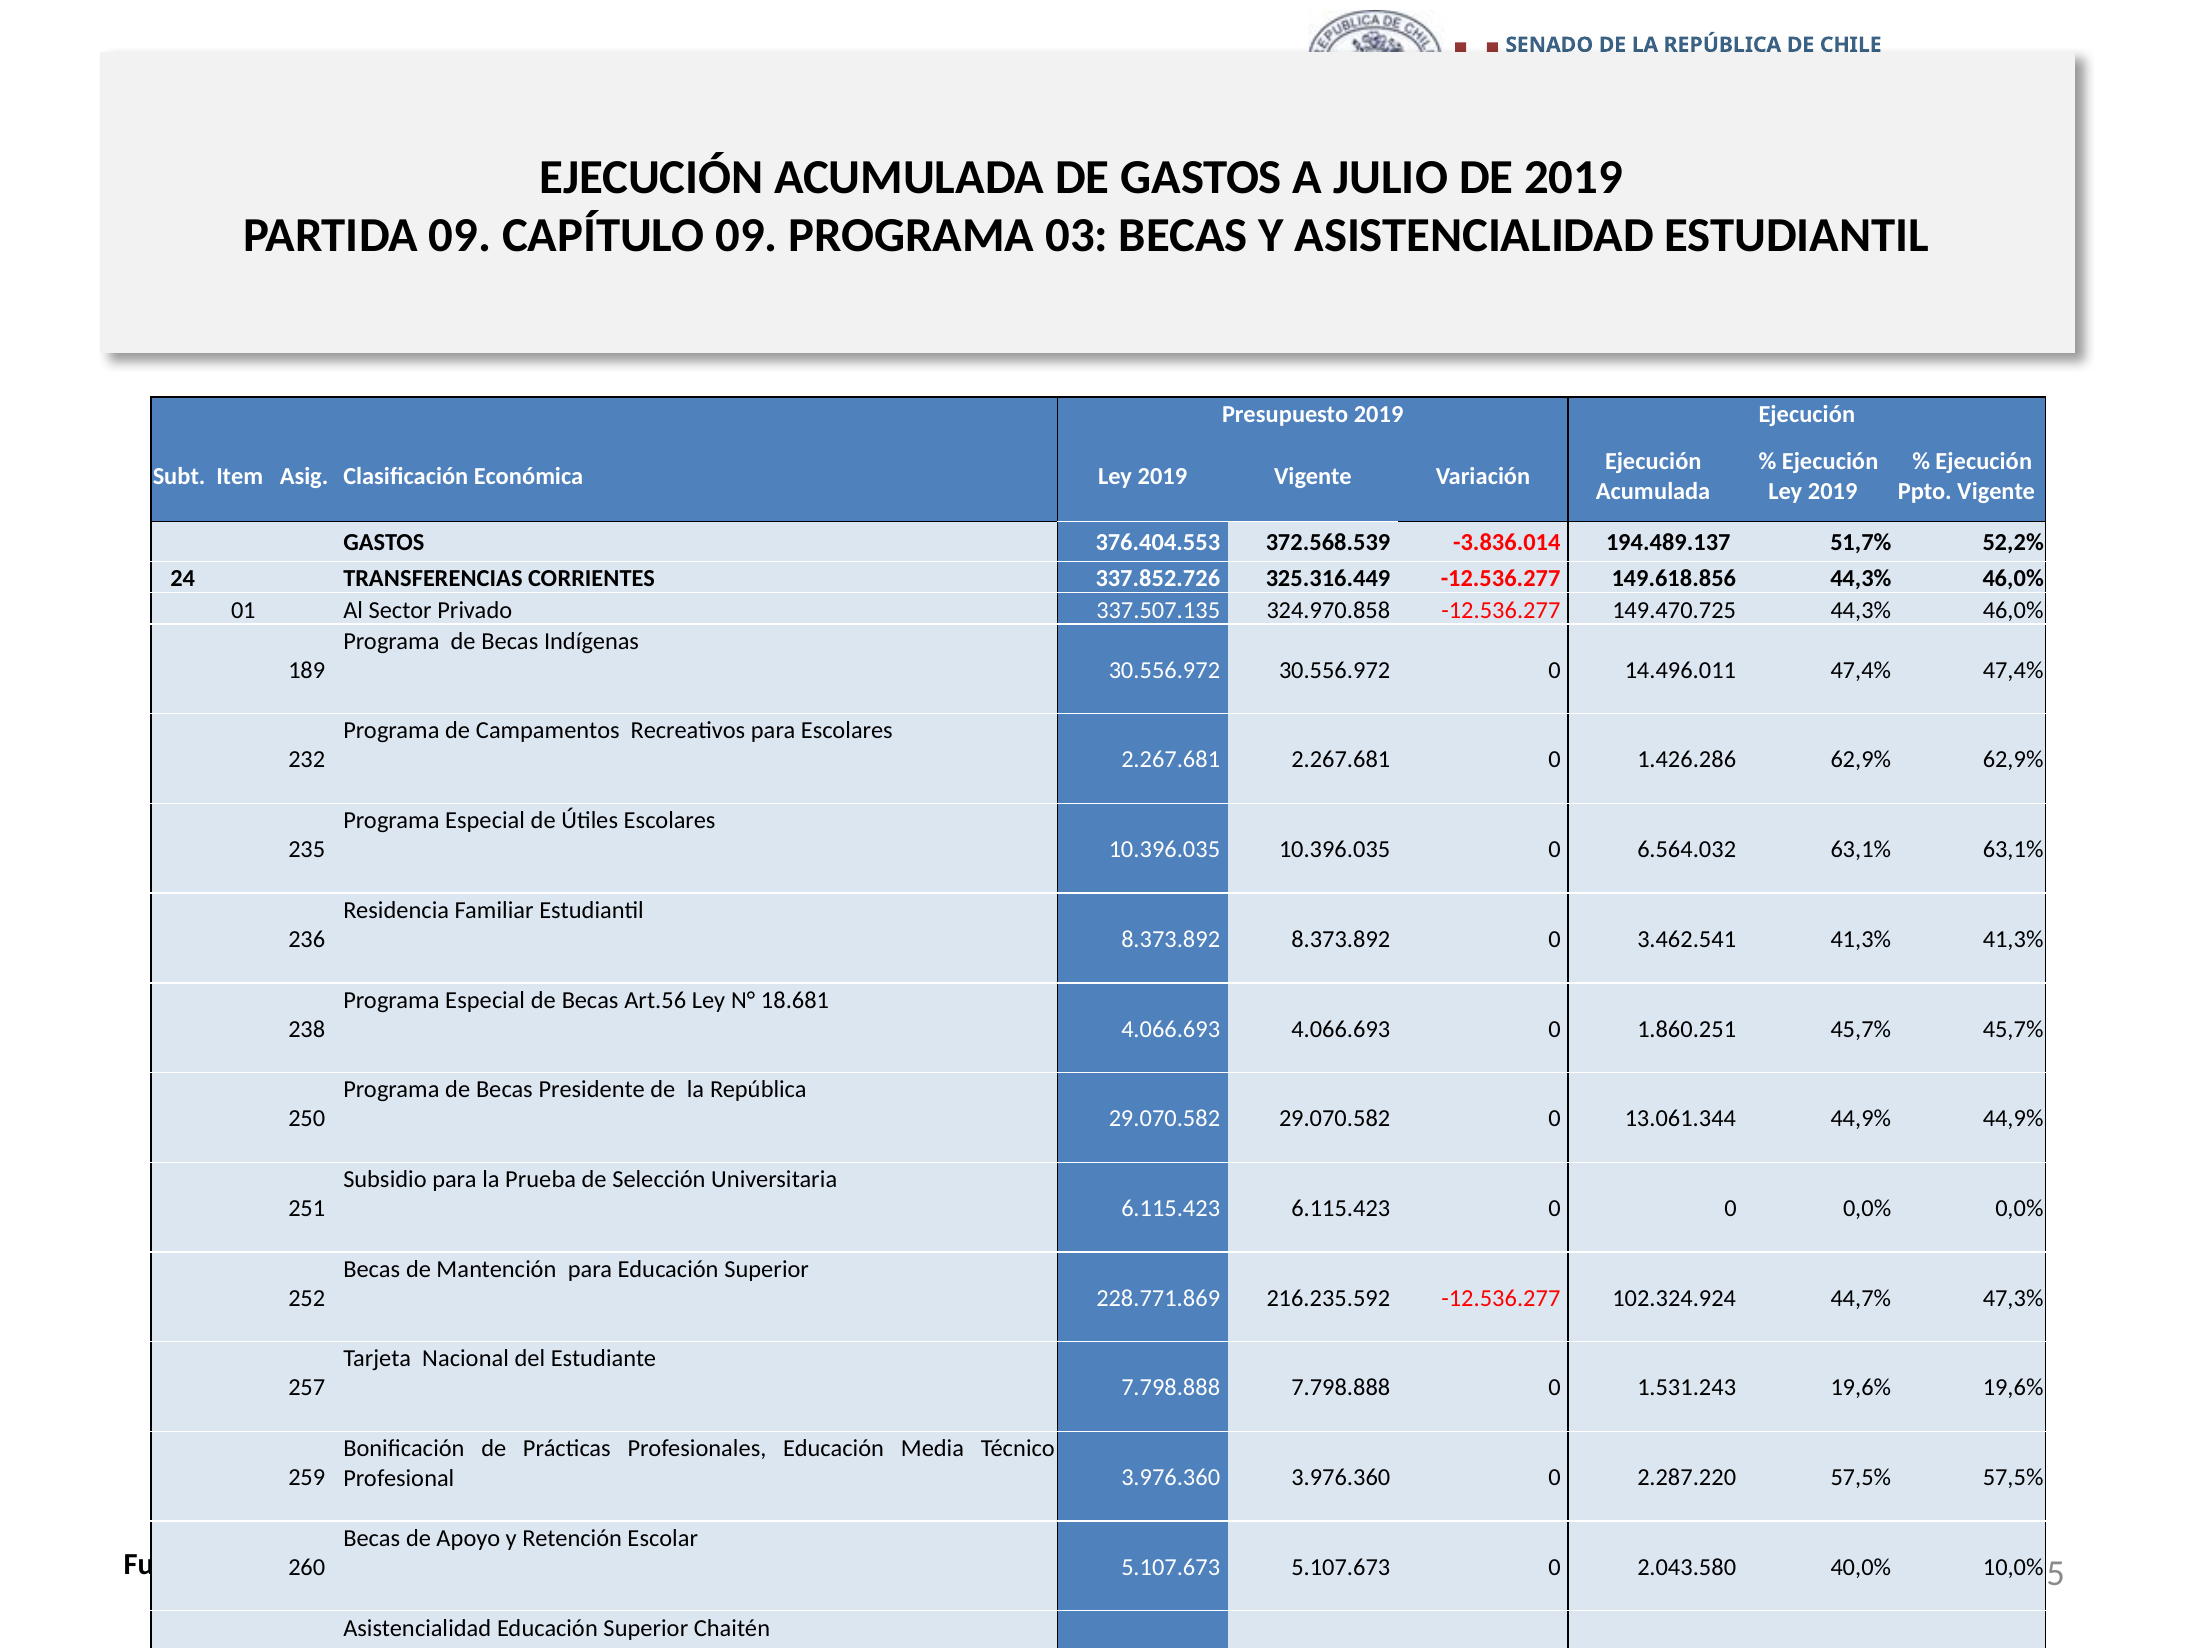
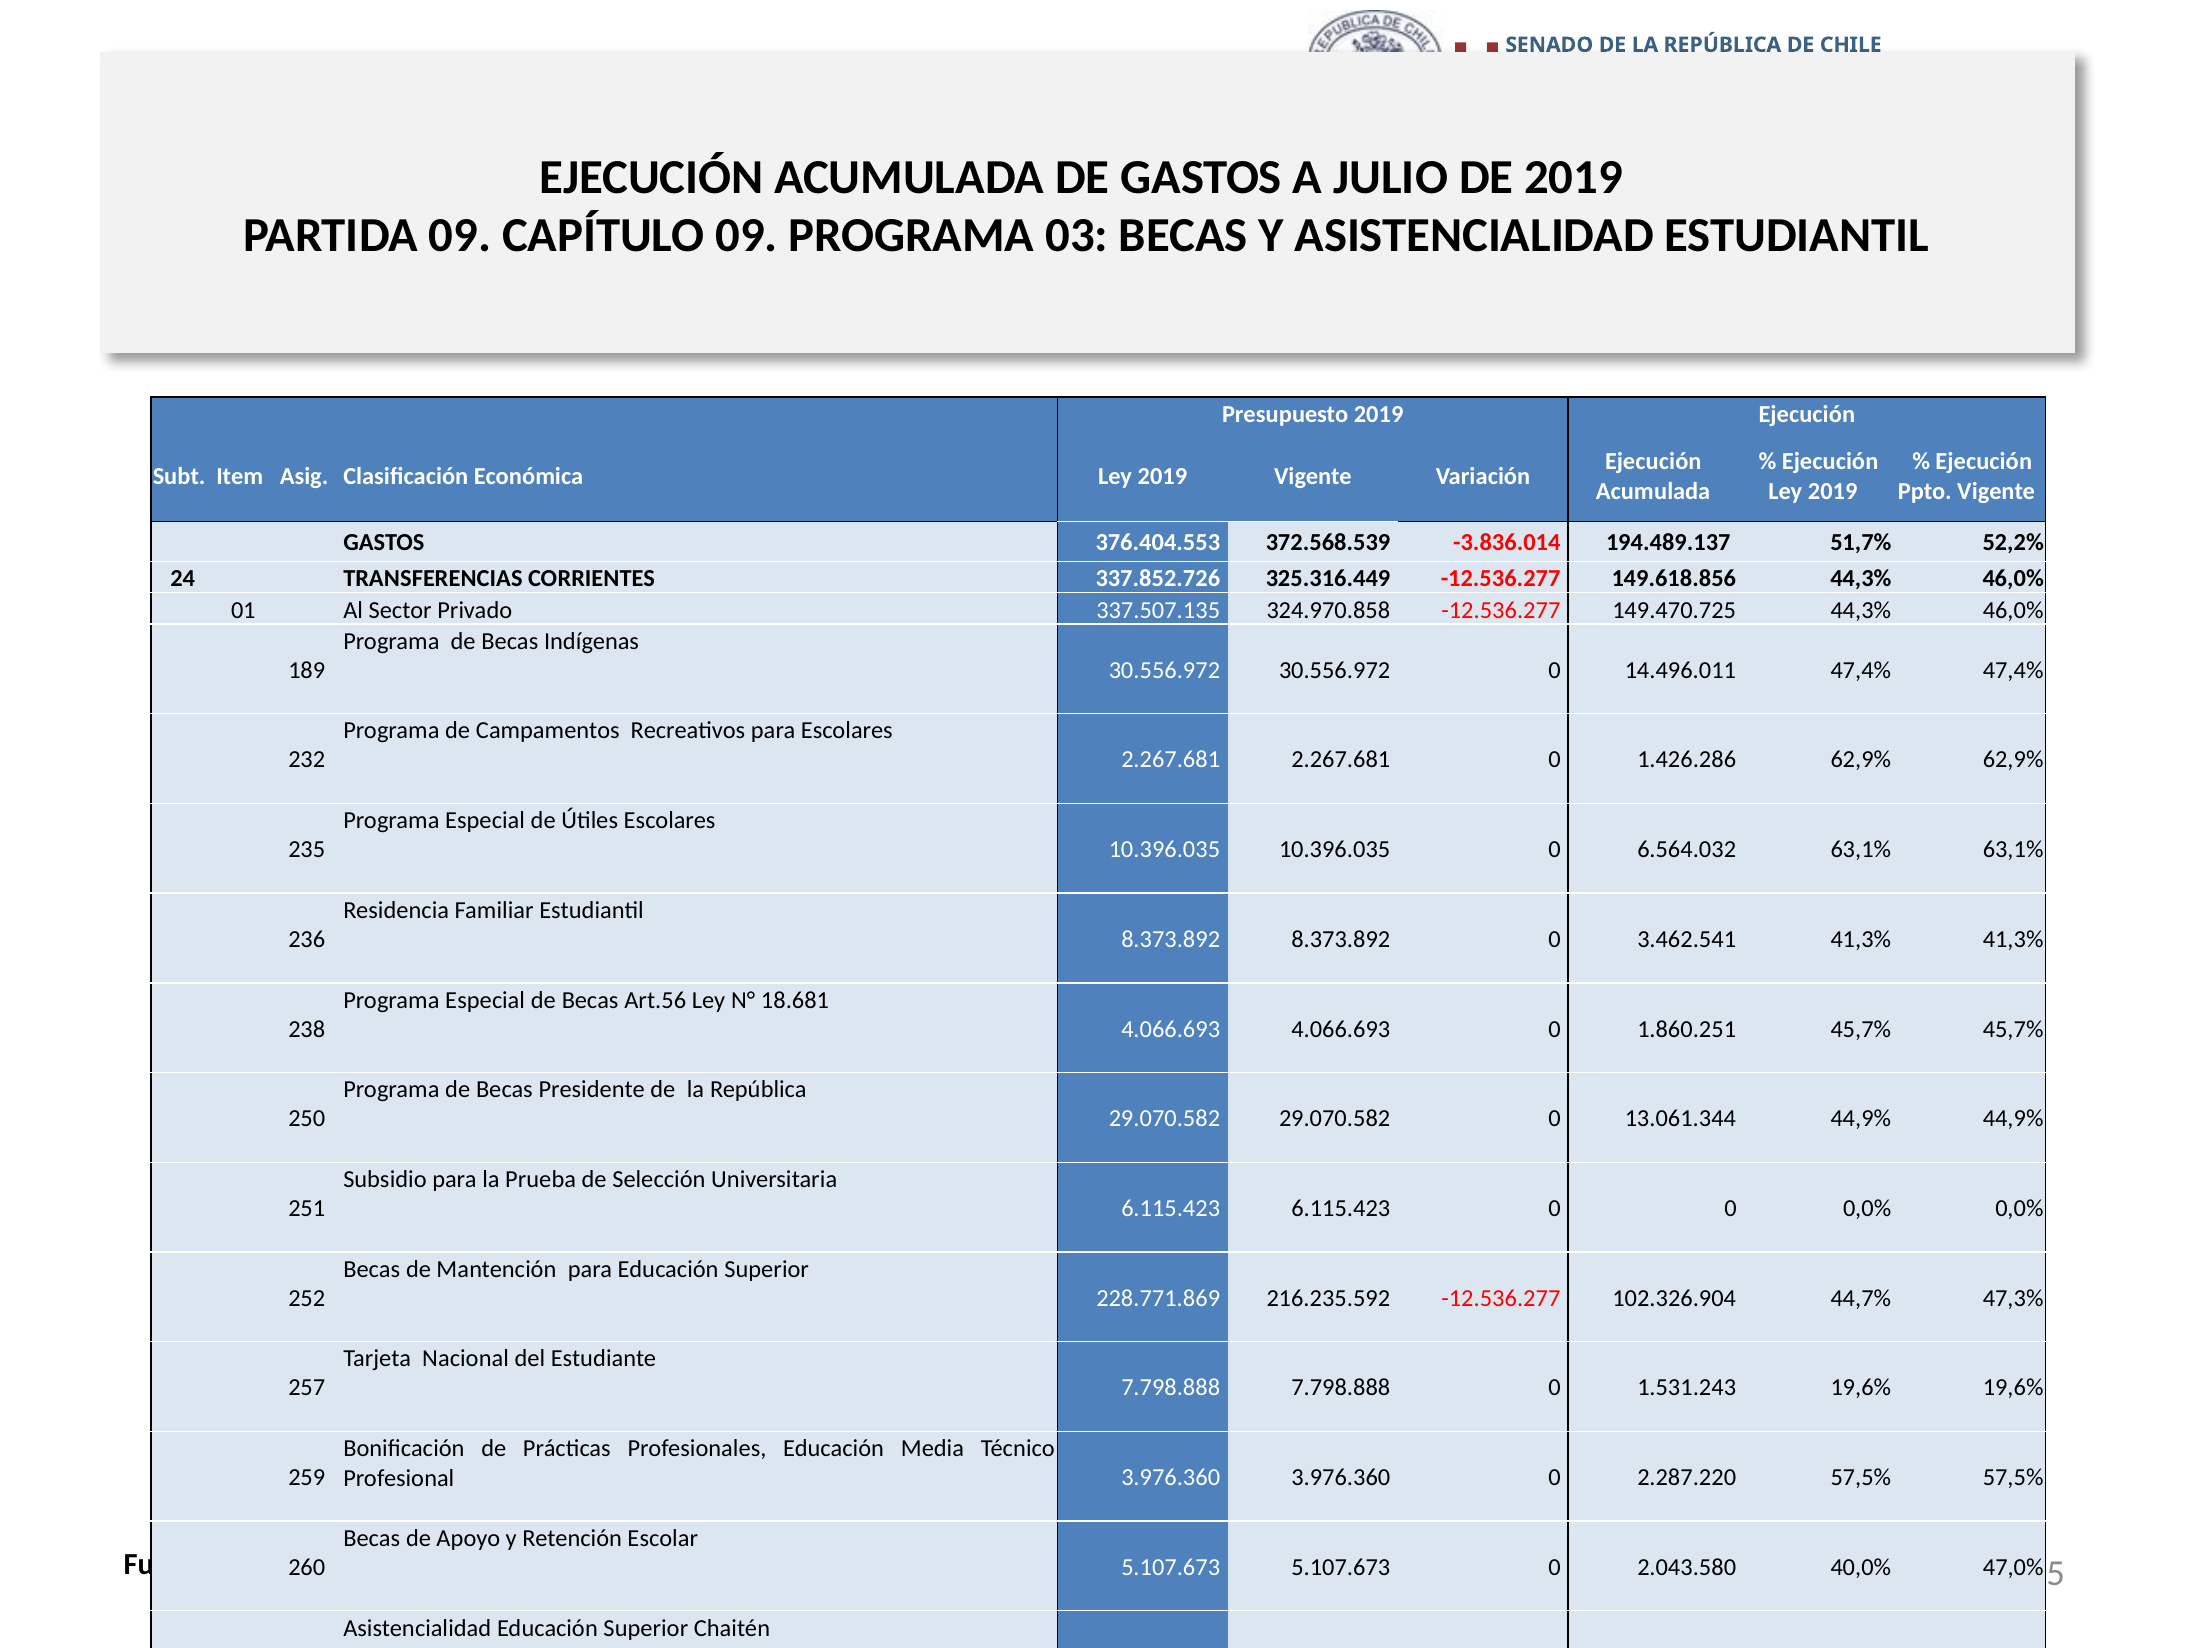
102.324.924: 102.324.924 -> 102.326.904
10,0%: 10,0% -> 47,0%
